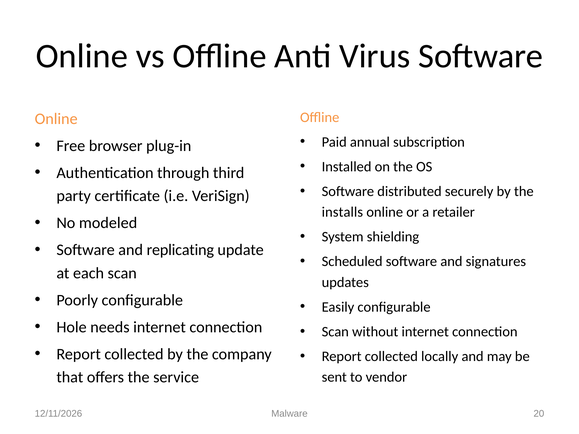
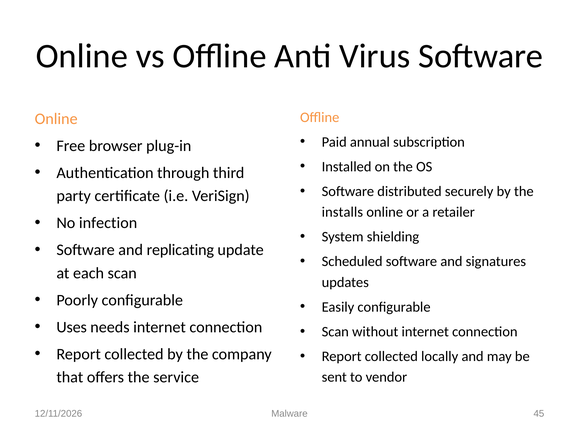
modeled: modeled -> infection
Hole: Hole -> Uses
20: 20 -> 45
